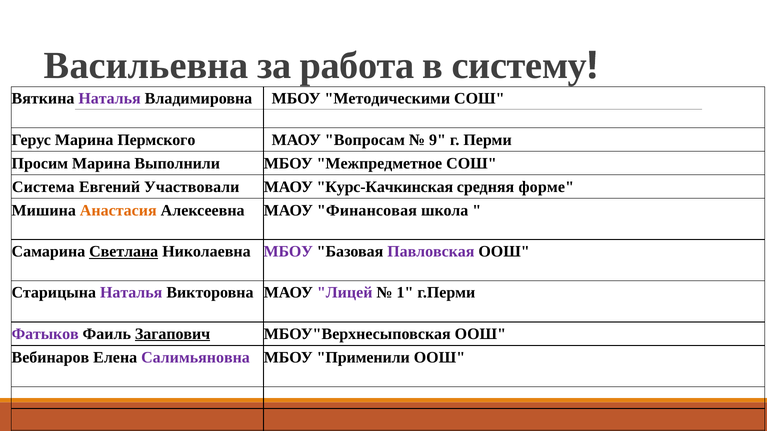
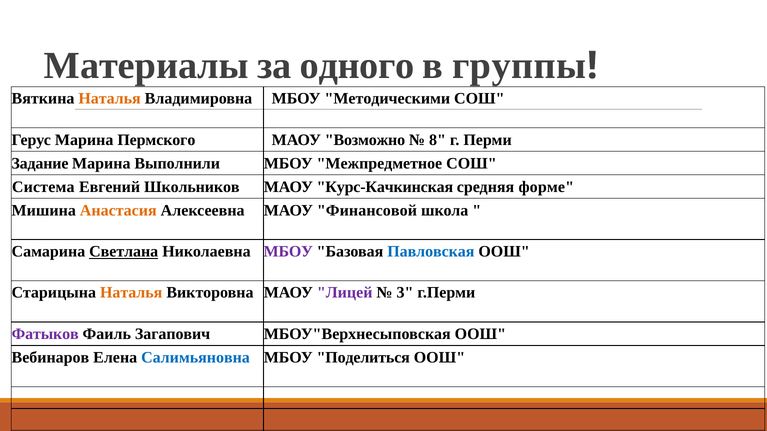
Васильевна: Васильевна -> Материалы
работа: работа -> одного
систему: систему -> группы
Наталья at (110, 99) colour: purple -> orange
Вопросам: Вопросам -> Возможно
9: 9 -> 8
Просим: Просим -> Задание
Участвовали: Участвовали -> Школьников
Финансовая: Финансовая -> Финансовой
Павловская colour: purple -> blue
Наталья at (131, 293) colour: purple -> orange
1: 1 -> 3
Загапович underline: present -> none
Салимьяновна colour: purple -> blue
Применили: Применили -> Поделиться
